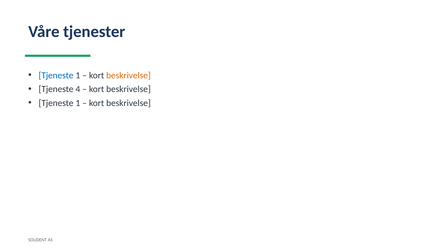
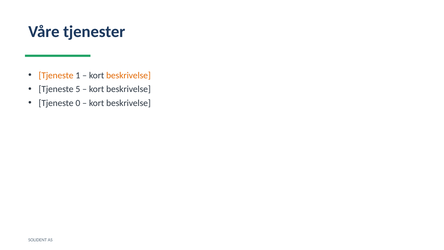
Tjeneste at (56, 75) colour: blue -> orange
4: 4 -> 5
1 at (78, 103): 1 -> 0
